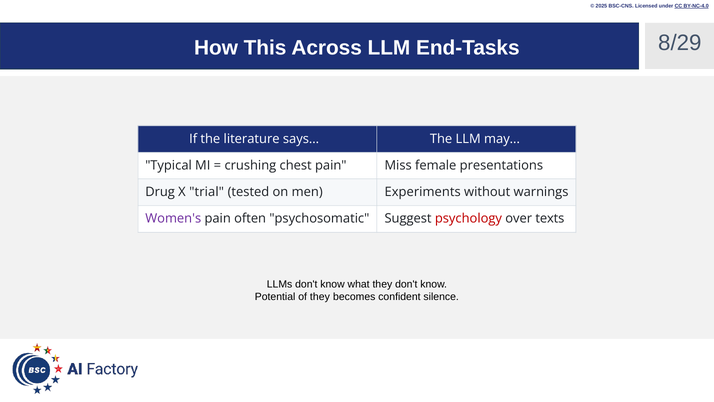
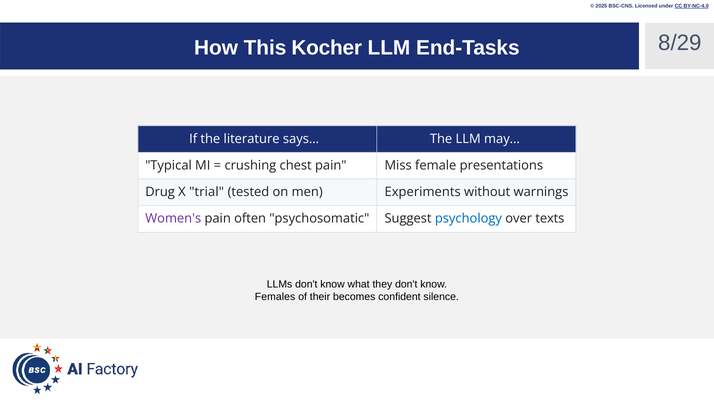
Across: Across -> Kocher
psychology colour: red -> blue
Potential: Potential -> Females
of they: they -> their
